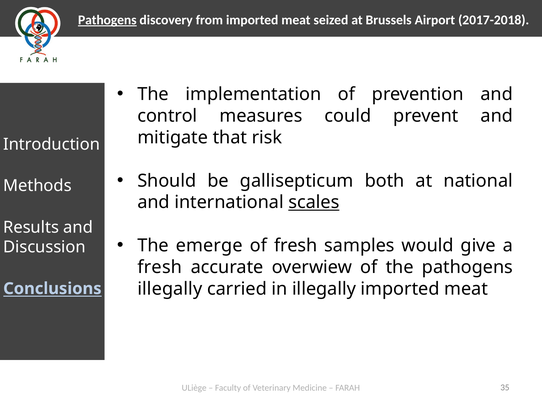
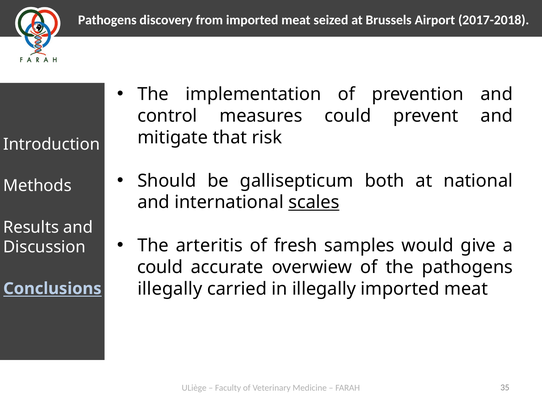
Pathogens at (107, 20) underline: present -> none
emerge: emerge -> arteritis
fresh at (160, 268): fresh -> could
